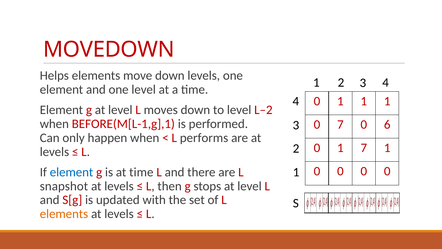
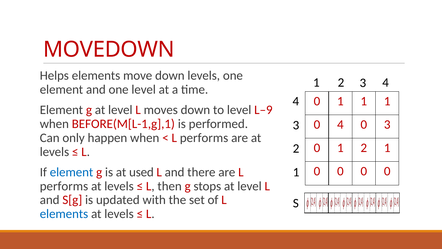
L–2: L–2 -> L–9
7 at (340, 124): 7 -> 4
0 6: 6 -> 3
1 7: 7 -> 2
at time: time -> used
snapshot at (64, 186): snapshot -> performs
elements at (64, 214) colour: orange -> blue
